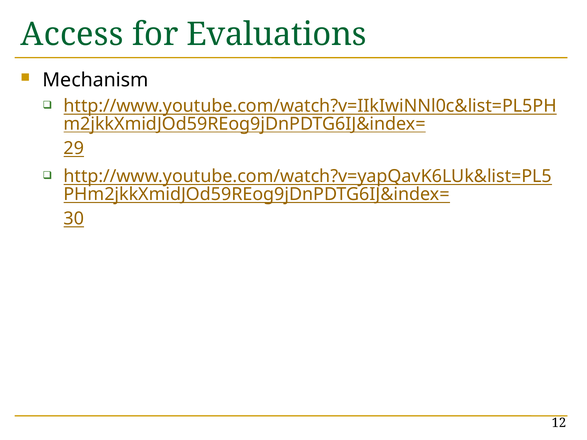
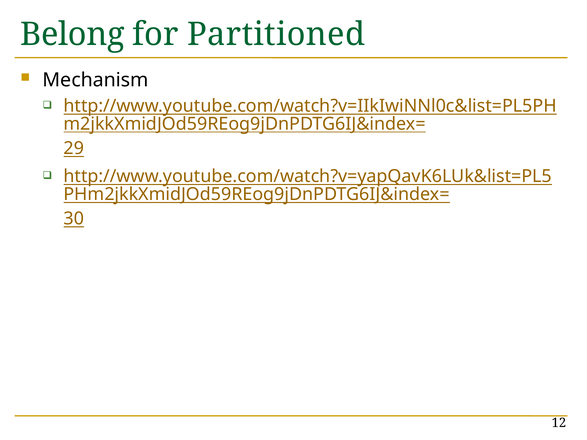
Access: Access -> Belong
Evaluations: Evaluations -> Partitioned
